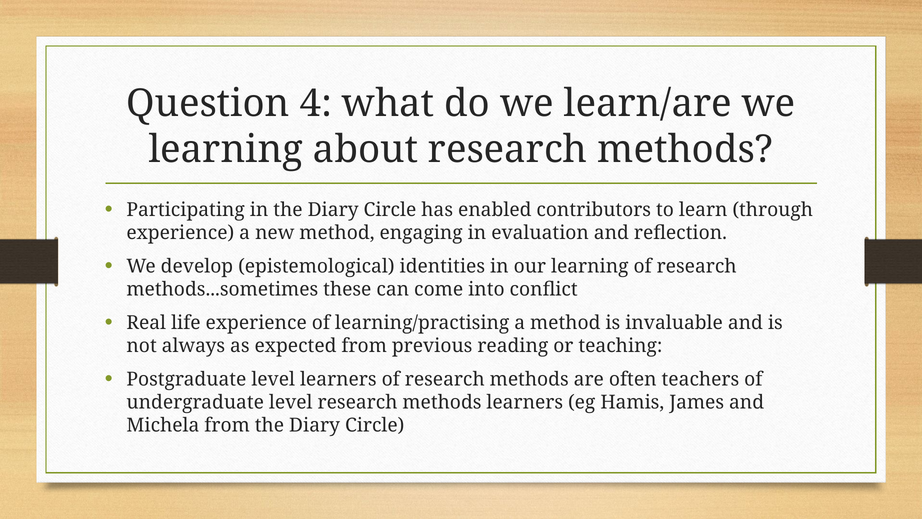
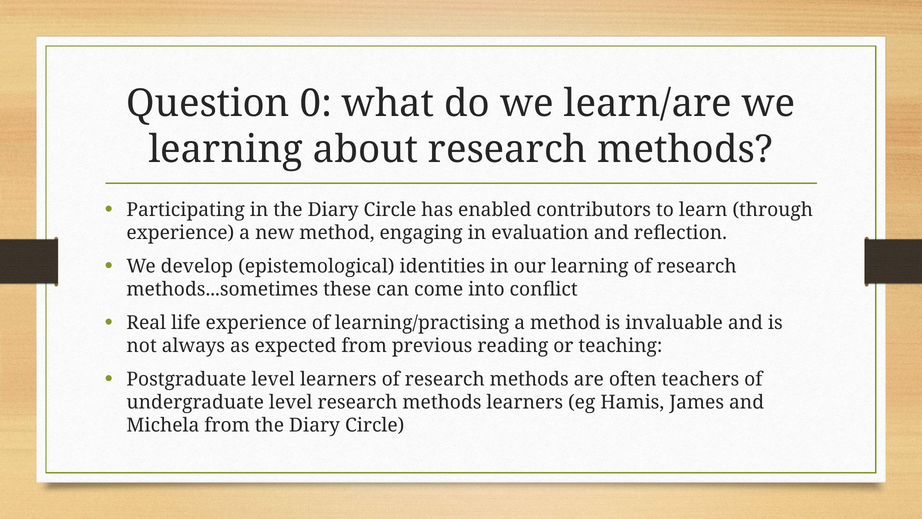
4: 4 -> 0
